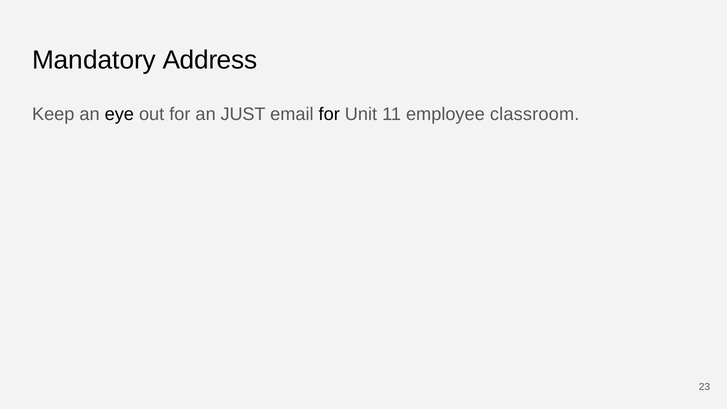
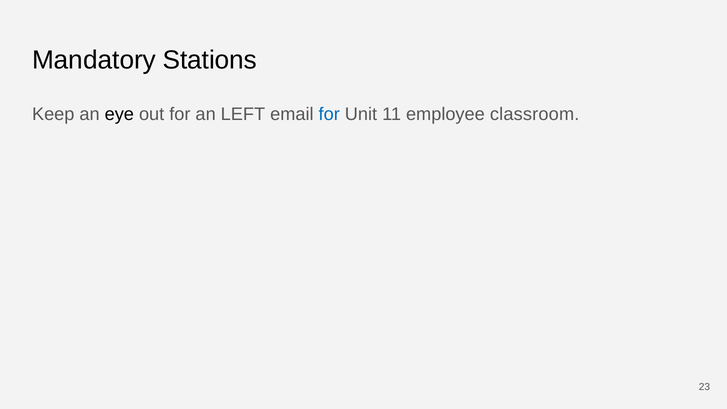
Address: Address -> Stations
JUST: JUST -> LEFT
for at (329, 114) colour: black -> blue
